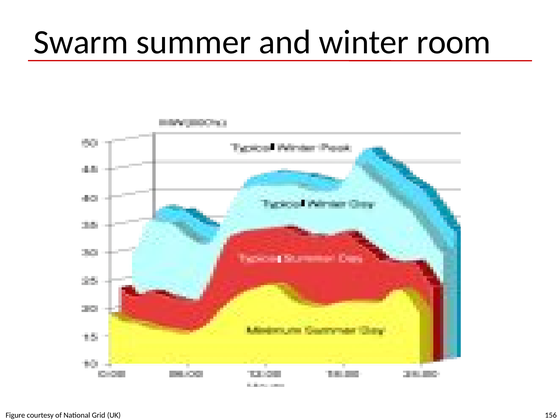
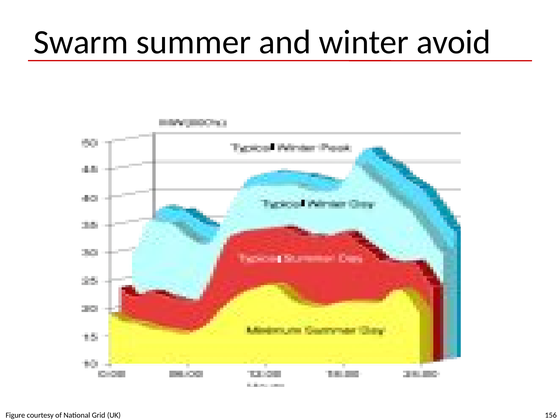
room: room -> avoid
